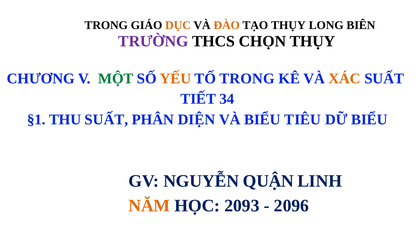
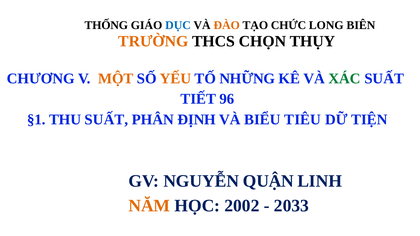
TRONG at (106, 25): TRONG -> THỐNG
DỤC colour: orange -> blue
TẠO THỤY: THỤY -> CHỨC
TRƯỜNG colour: purple -> orange
MỘT colour: green -> orange
TỐ TRONG: TRONG -> NHỮNG
XÁC colour: orange -> green
34: 34 -> 96
DIỆN: DIỆN -> ĐỊNH
DỮ BIỂU: BIỂU -> TIỆN
2093: 2093 -> 2002
2096: 2096 -> 2033
